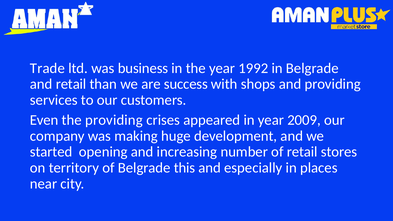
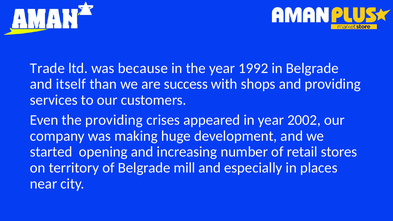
business: business -> because
and retail: retail -> itself
2009: 2009 -> 2002
this: this -> mill
